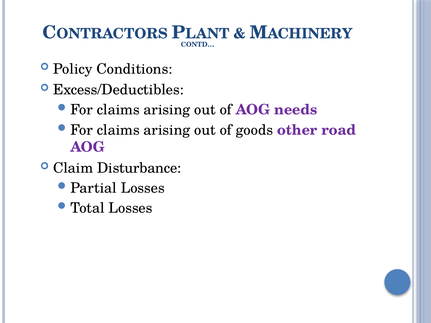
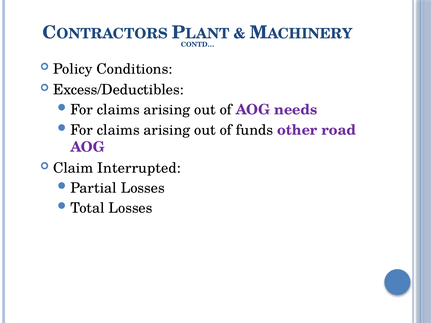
goods: goods -> funds
Disturbance: Disturbance -> Interrupted
